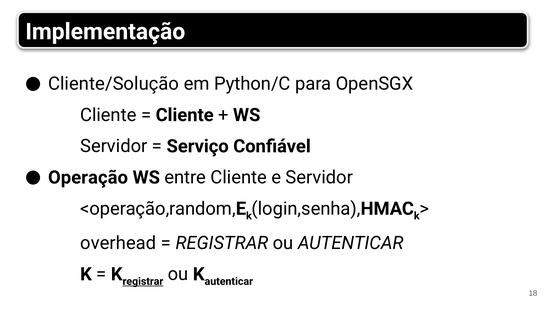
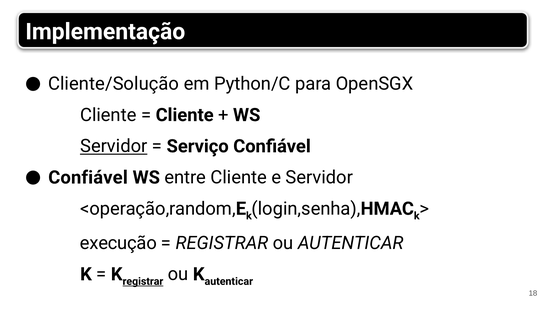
Servidor at (114, 146) underline: none -> present
Operação at (88, 177): Operação -> Confiável
overhead: overhead -> execução
